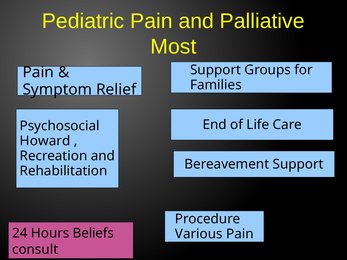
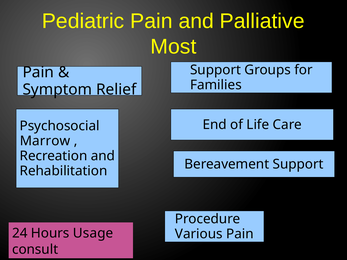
Howard: Howard -> Marrow
Beliefs: Beliefs -> Usage
